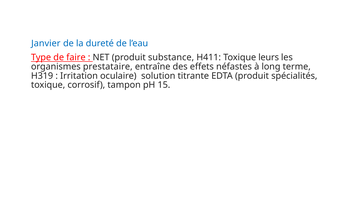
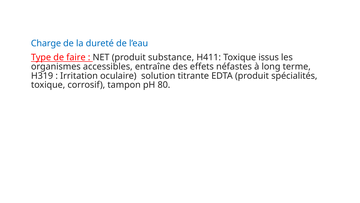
Janvier: Janvier -> Charge
leurs: leurs -> issus
prestataire: prestataire -> accessibles
15: 15 -> 80
